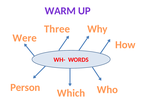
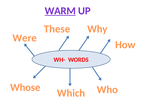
WARM underline: none -> present
Three: Three -> These
Person: Person -> Whose
